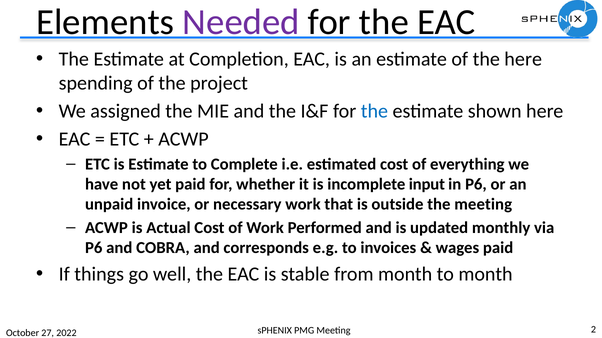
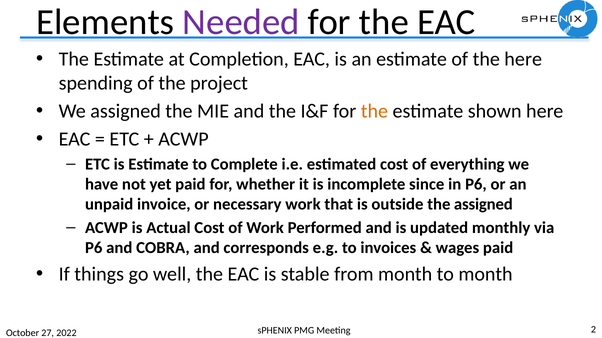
the at (374, 111) colour: blue -> orange
input: input -> since
the meeting: meeting -> assigned
